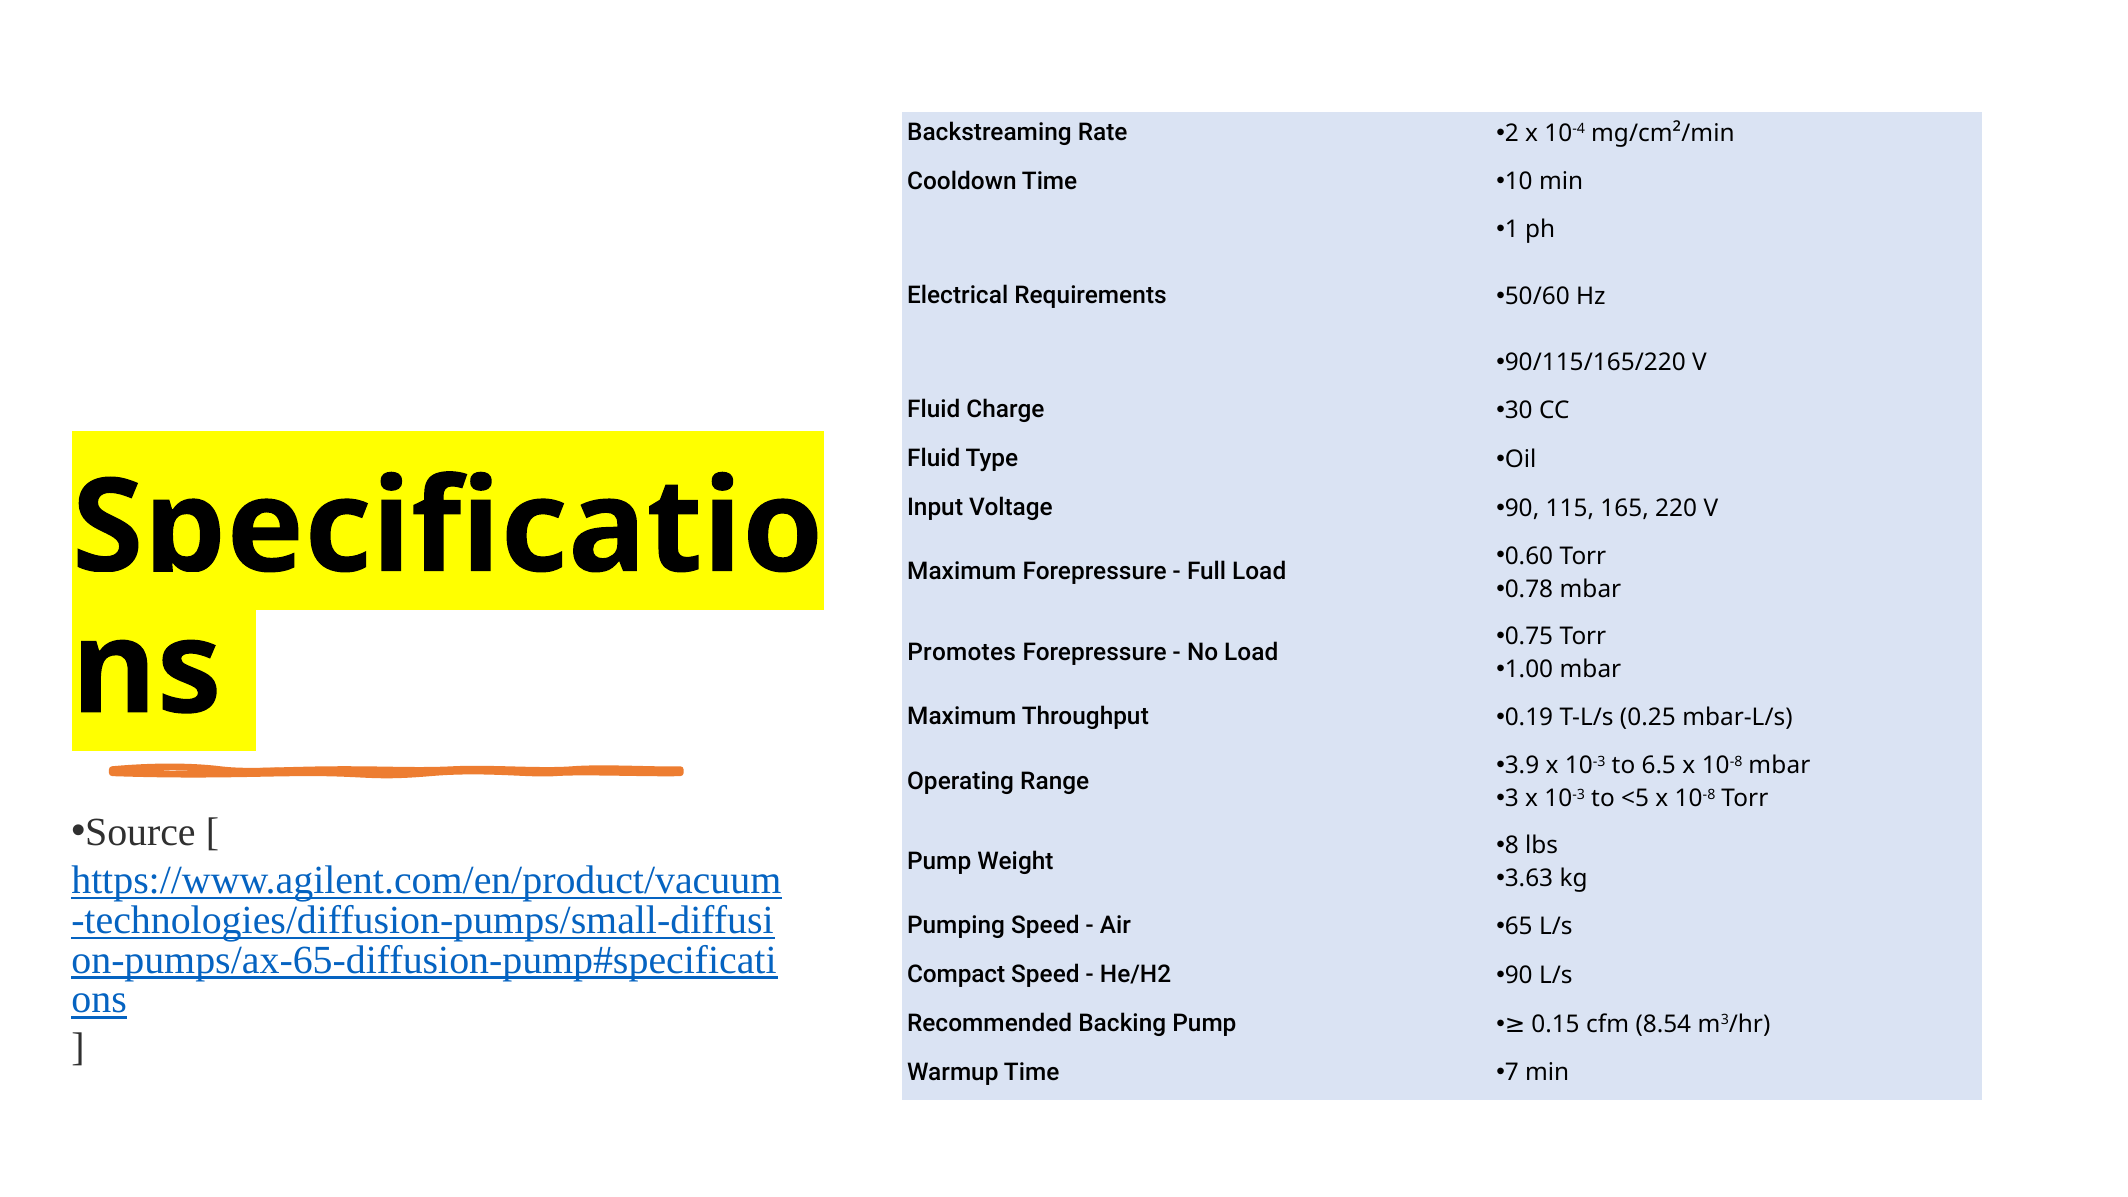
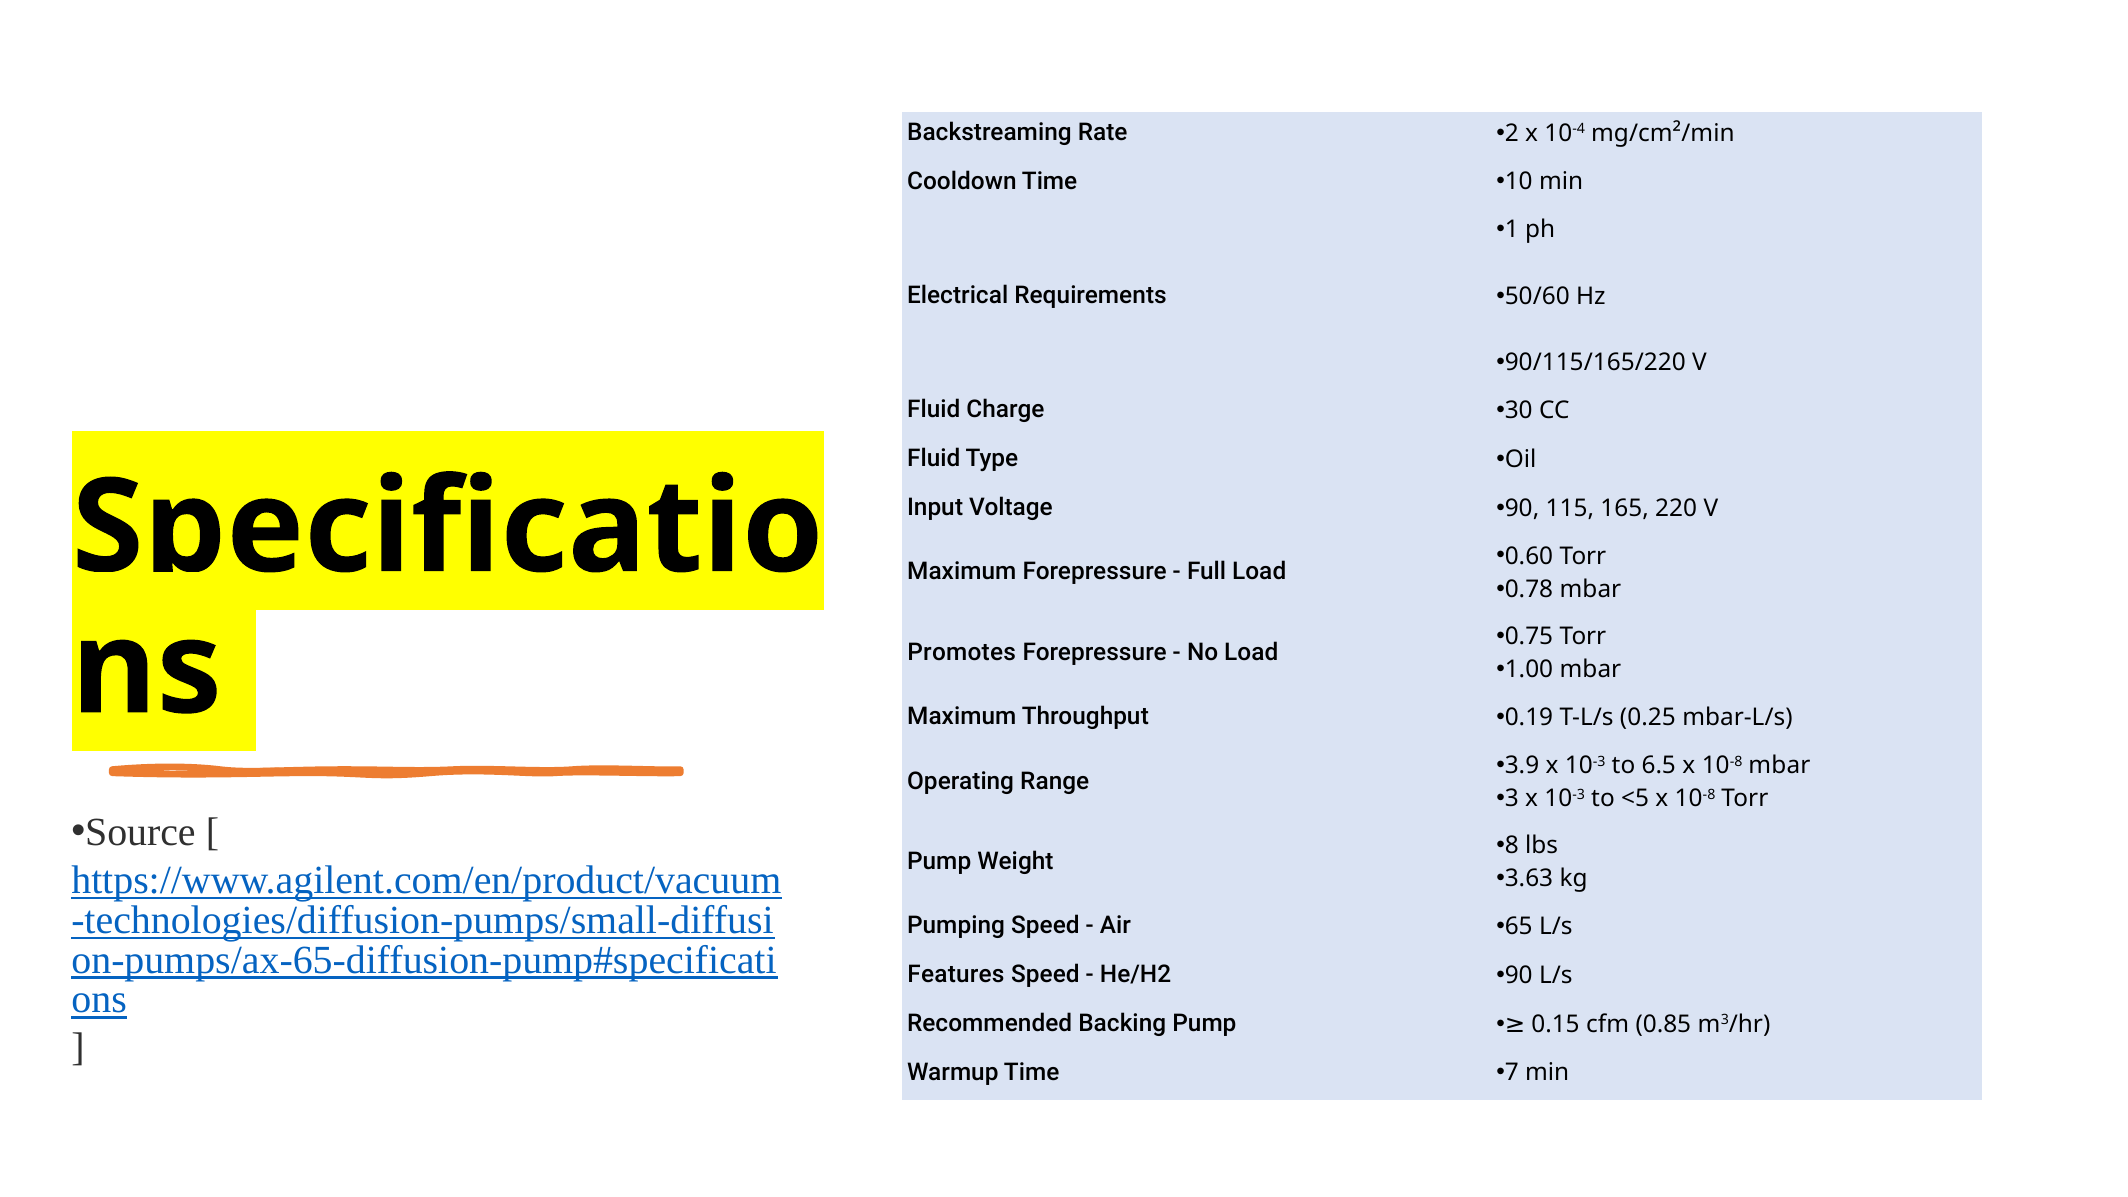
Compact: Compact -> Features
8.54: 8.54 -> 0.85
